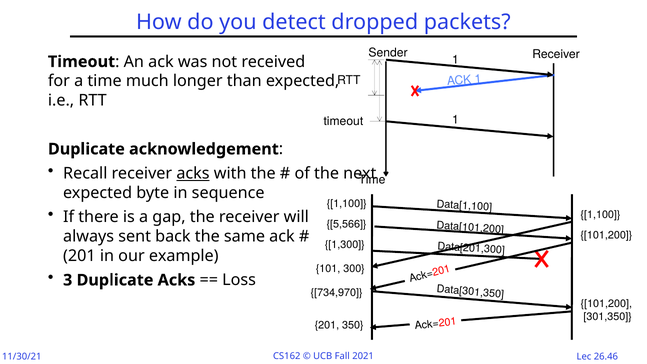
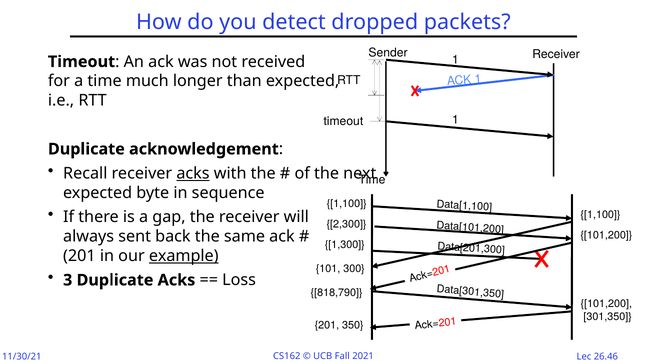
5,566: 5,566 -> 2,300
example underline: none -> present
734,970: 734,970 -> 818,790
